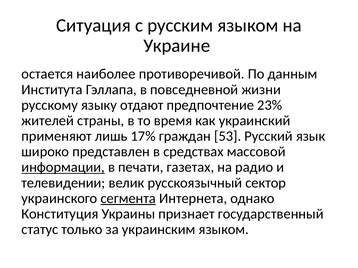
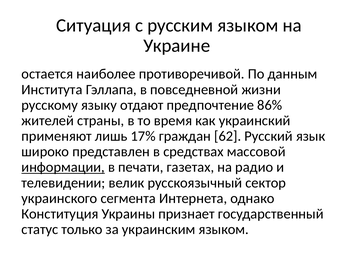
23%: 23% -> 86%
53: 53 -> 62
сегмента underline: present -> none
